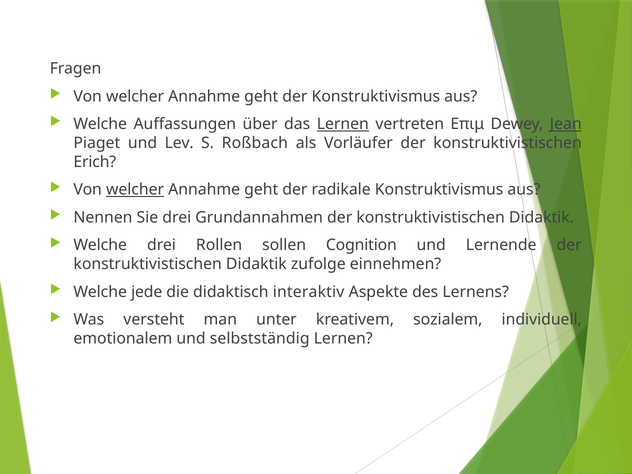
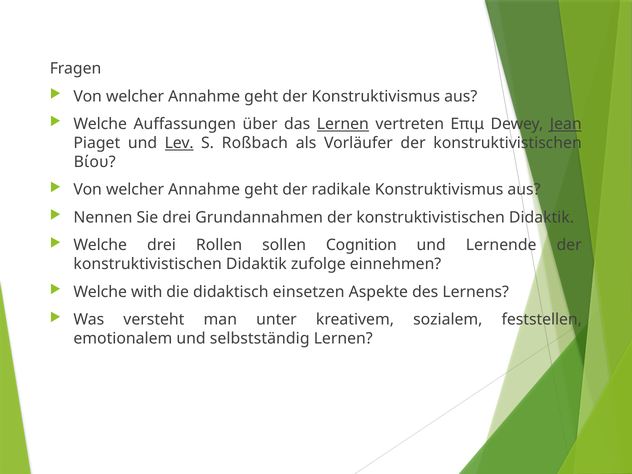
Lev underline: none -> present
Erich: Erich -> Βίου
welcher at (135, 190) underline: present -> none
jede: jede -> with
interaktiv: interaktiv -> einsetzen
individuell: individuell -> feststellen
